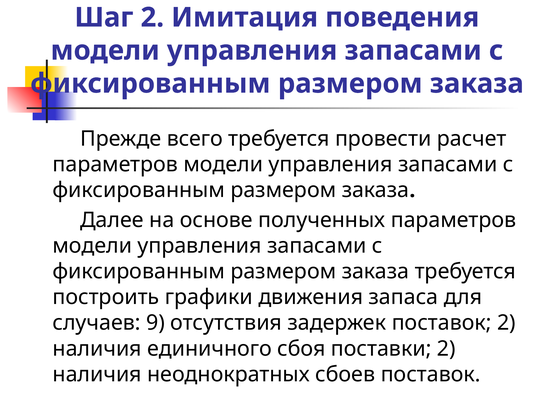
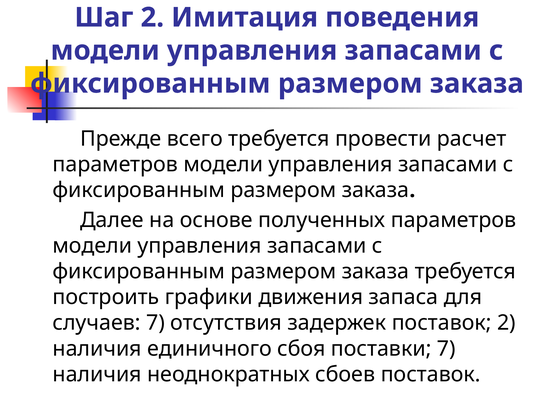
случаев 9: 9 -> 7
поставки 2: 2 -> 7
